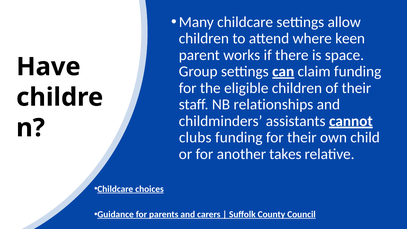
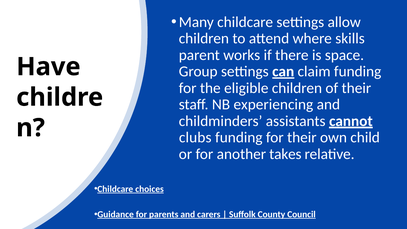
keen: keen -> skills
relationships: relationships -> experiencing
